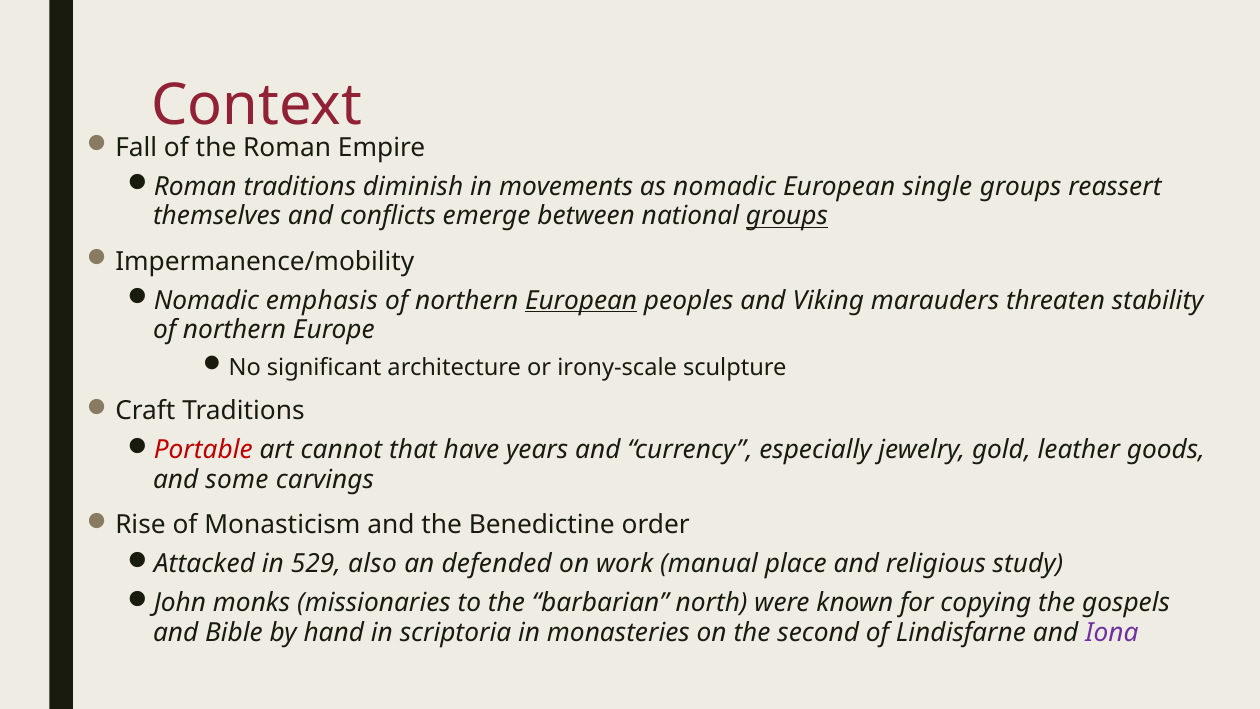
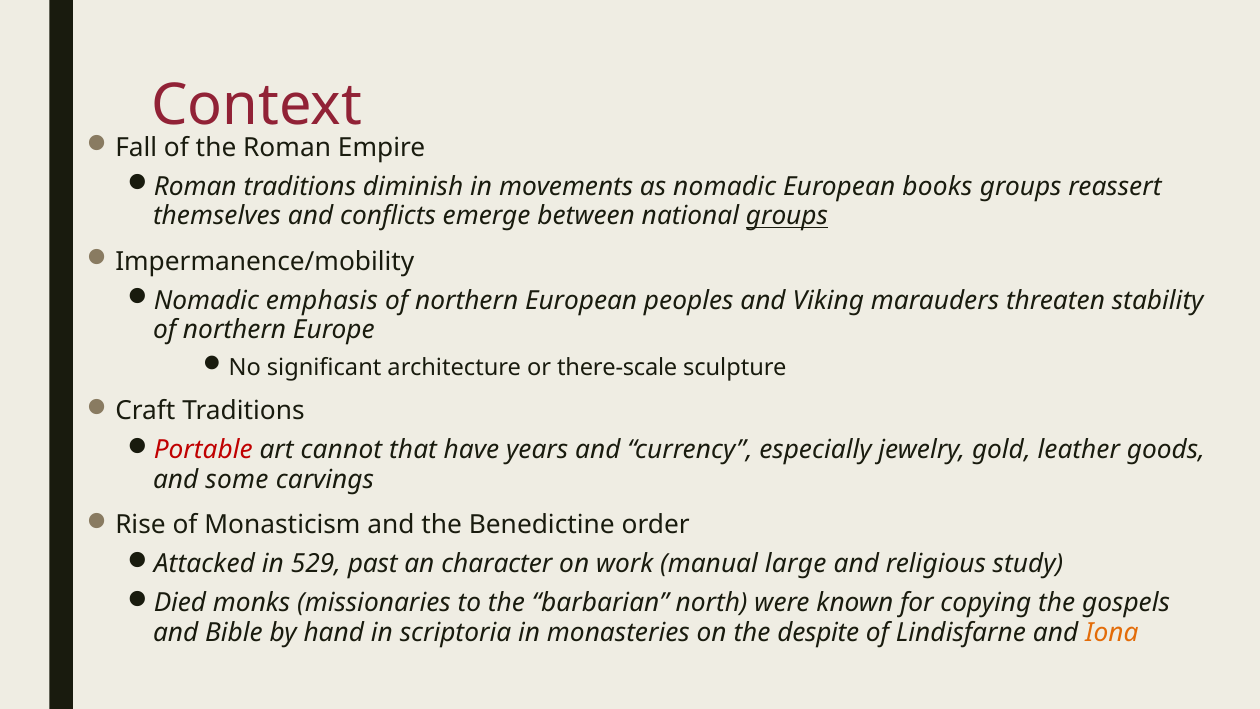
single: single -> books
European at (581, 300) underline: present -> none
irony-scale: irony-scale -> there-scale
also: also -> past
defended: defended -> character
place: place -> large
John: John -> Died
second: second -> despite
Iona colour: purple -> orange
